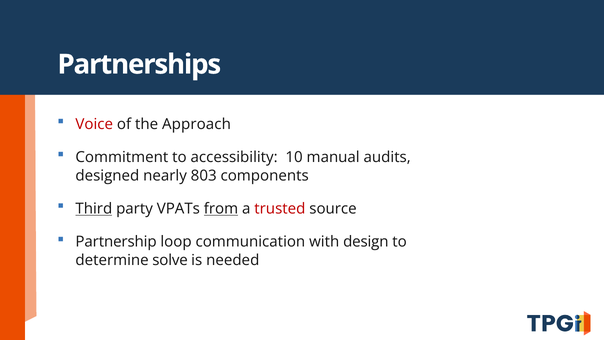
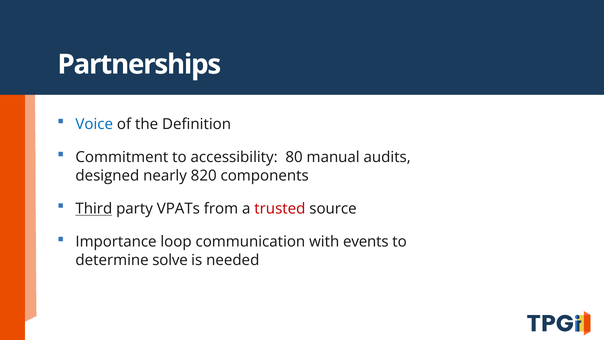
Voice colour: red -> blue
Approach: Approach -> Definition
10: 10 -> 80
803: 803 -> 820
from underline: present -> none
Partnership: Partnership -> Importance
design: design -> events
